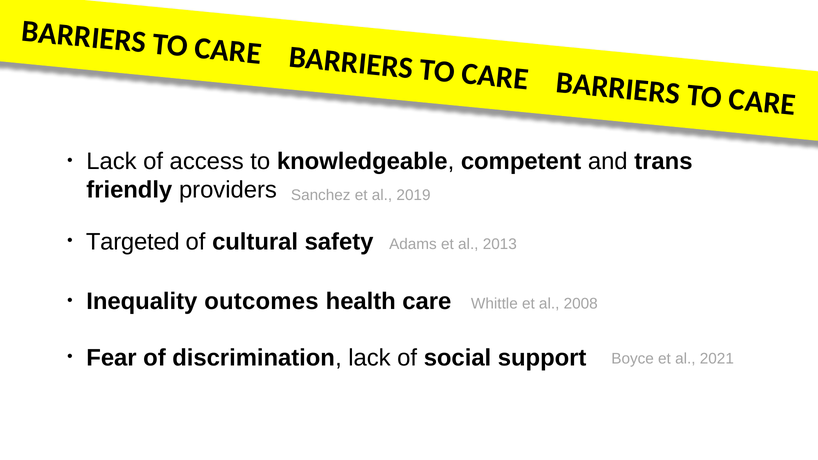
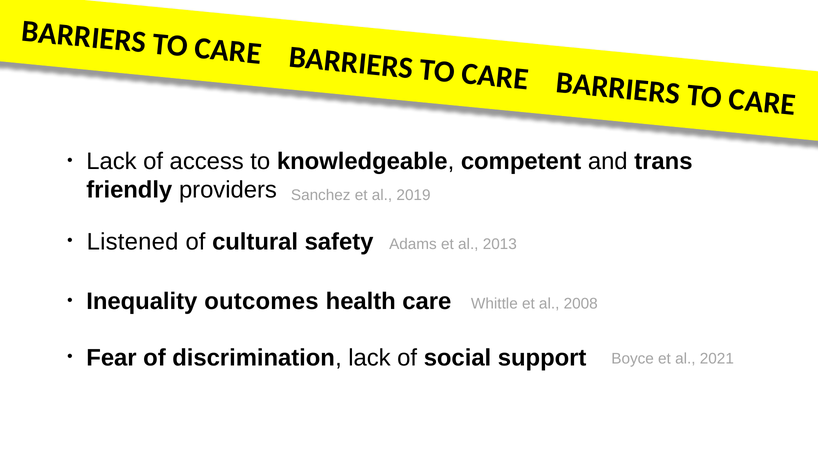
Targeted: Targeted -> Listened
